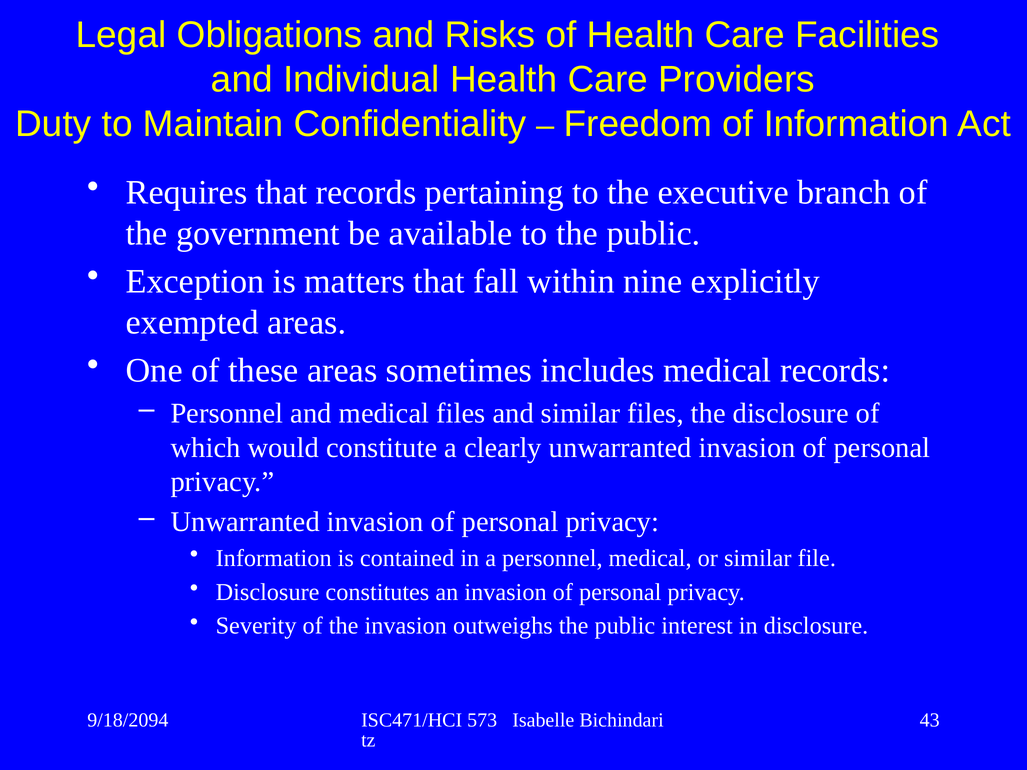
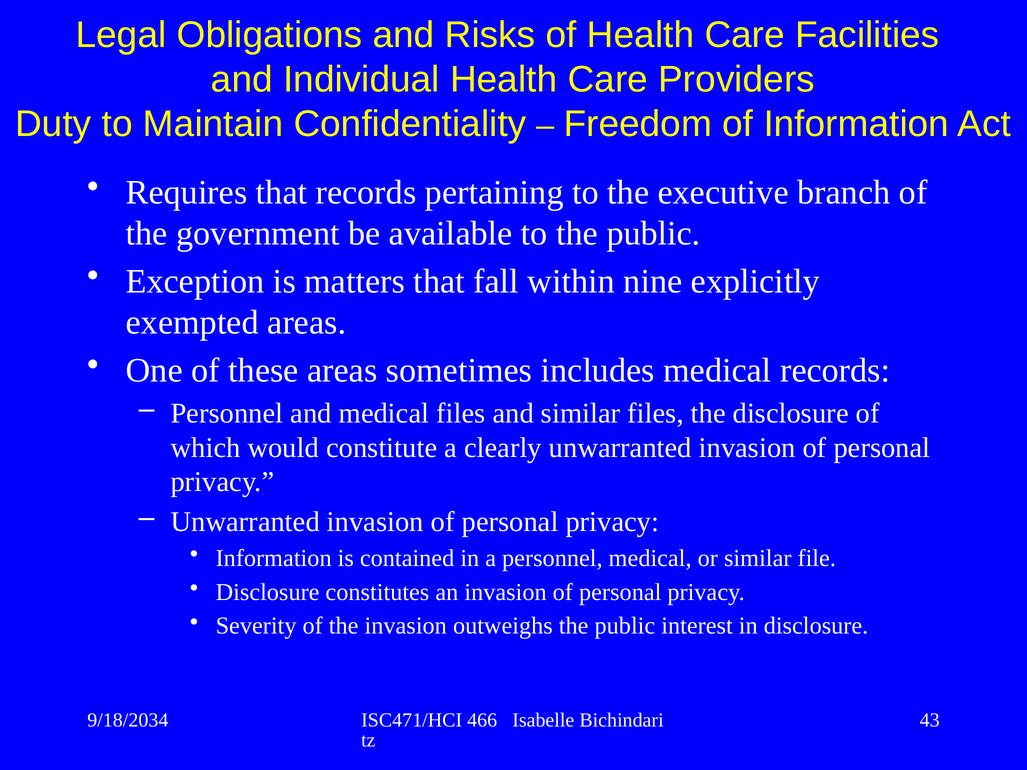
9/18/2094: 9/18/2094 -> 9/18/2034
573: 573 -> 466
